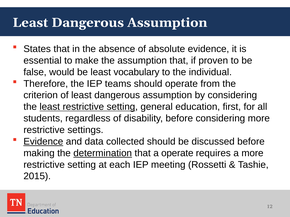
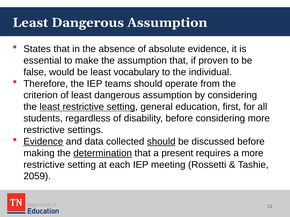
should at (161, 142) underline: none -> present
a operate: operate -> present
2015: 2015 -> 2059
